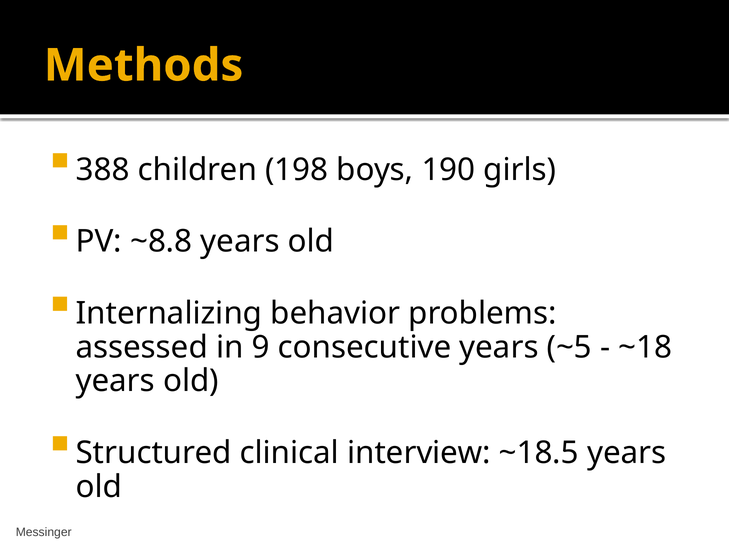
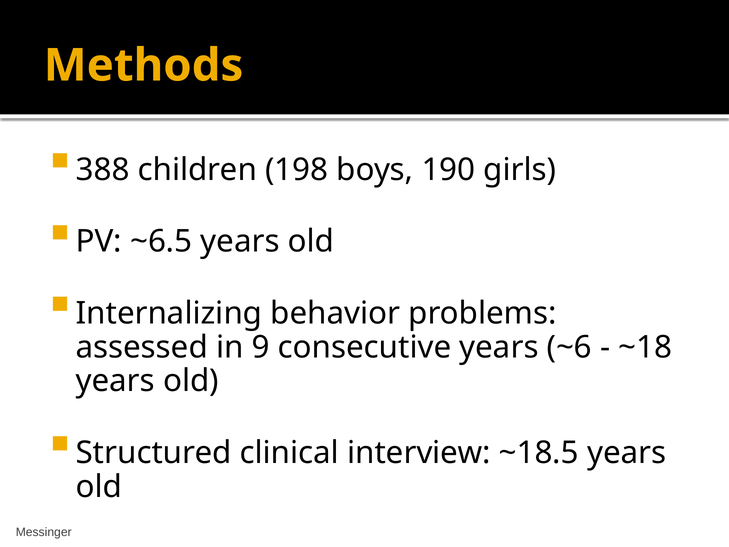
~8.8: ~8.8 -> ~6.5
~5: ~5 -> ~6
